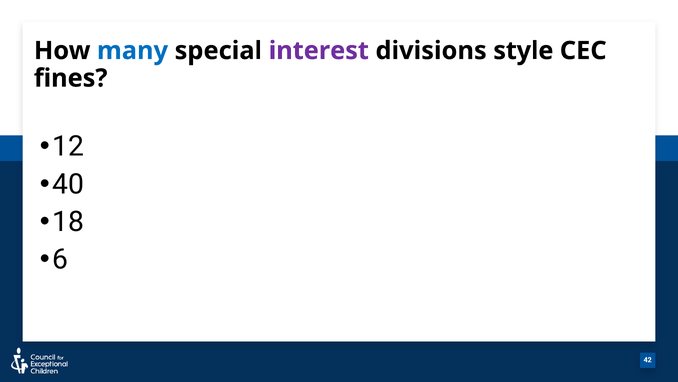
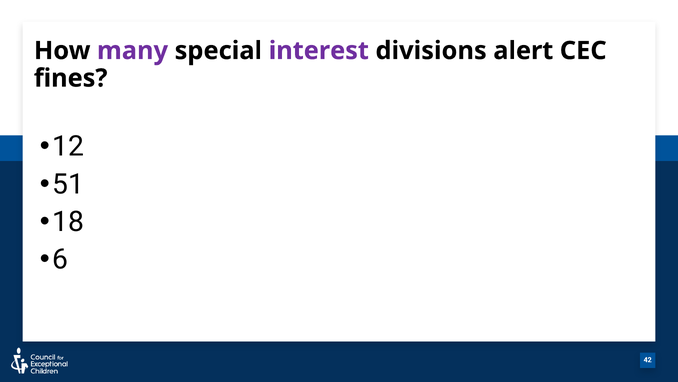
many colour: blue -> purple
style: style -> alert
40: 40 -> 51
